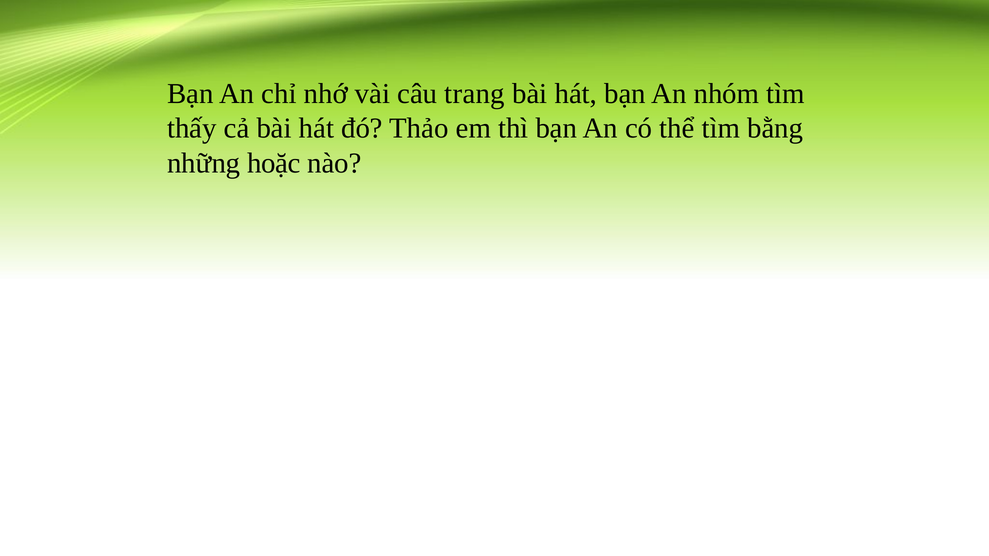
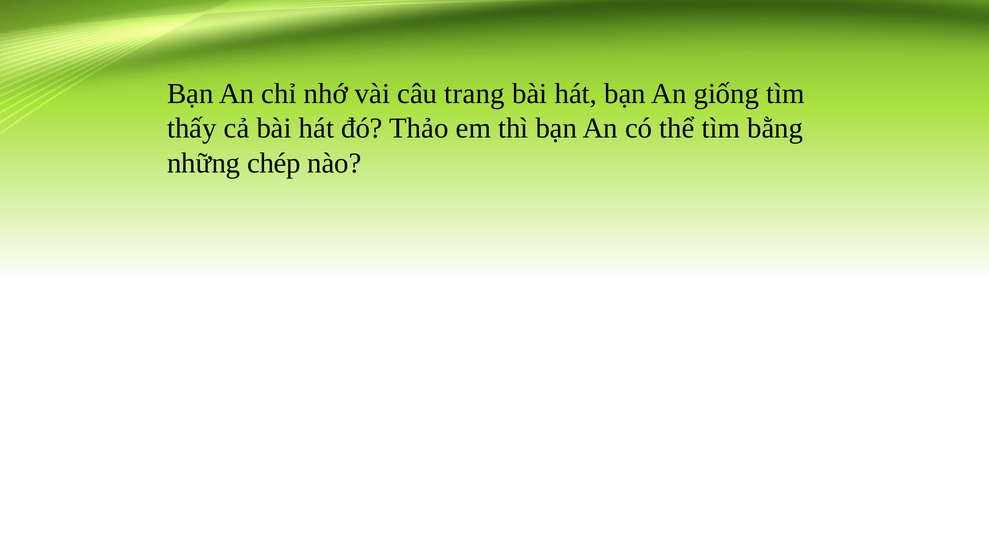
nhóm: nhóm -> giống
hoặc: hoặc -> chép
